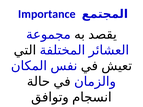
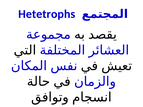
Importance: Importance -> Hetetrophs
